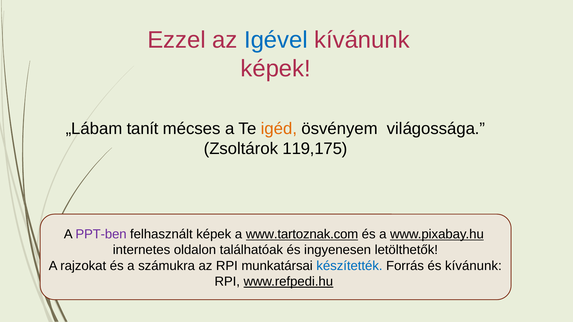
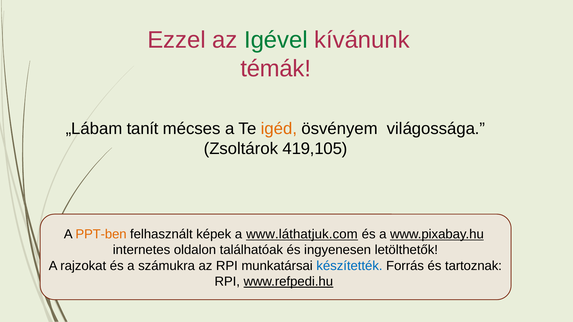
Igével colour: blue -> green
képek at (276, 69): képek -> témák
119,175: 119,175 -> 419,105
PPT-ben colour: purple -> orange
www.tartoznak.com: www.tartoznak.com -> www.láthatjuk.com
és kívánunk: kívánunk -> tartoznak
